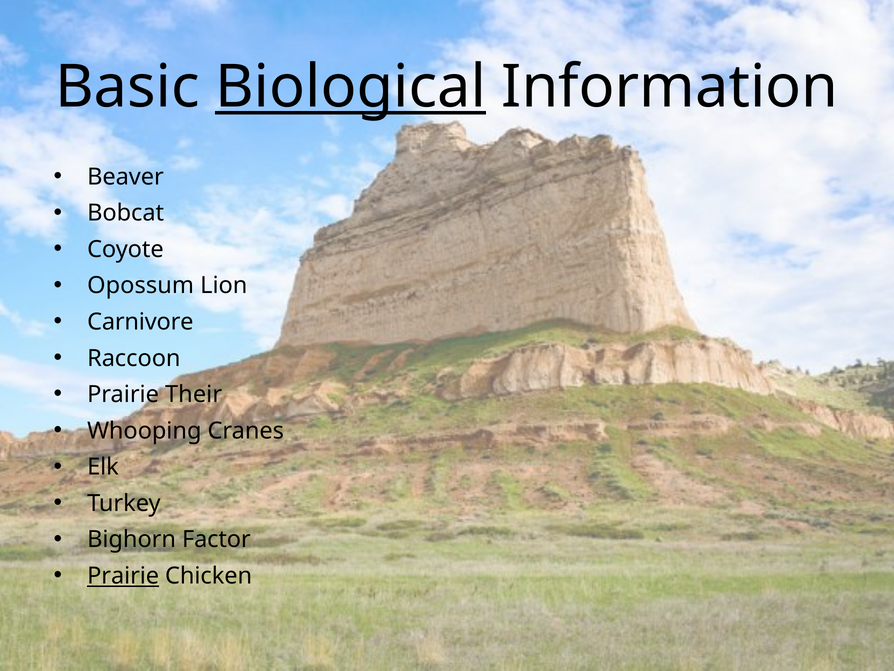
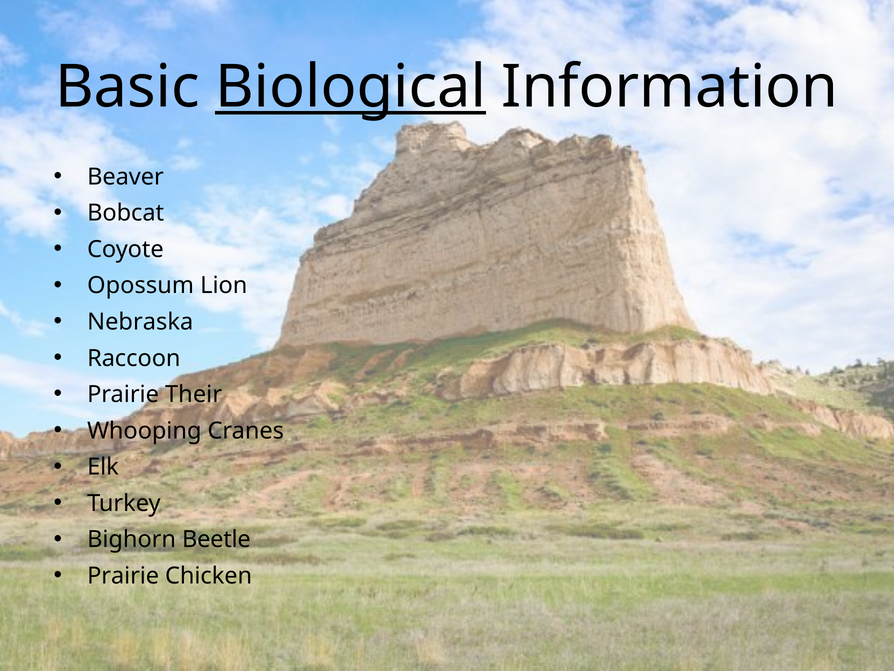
Carnivore: Carnivore -> Nebraska
Factor: Factor -> Beetle
Prairie at (123, 575) underline: present -> none
